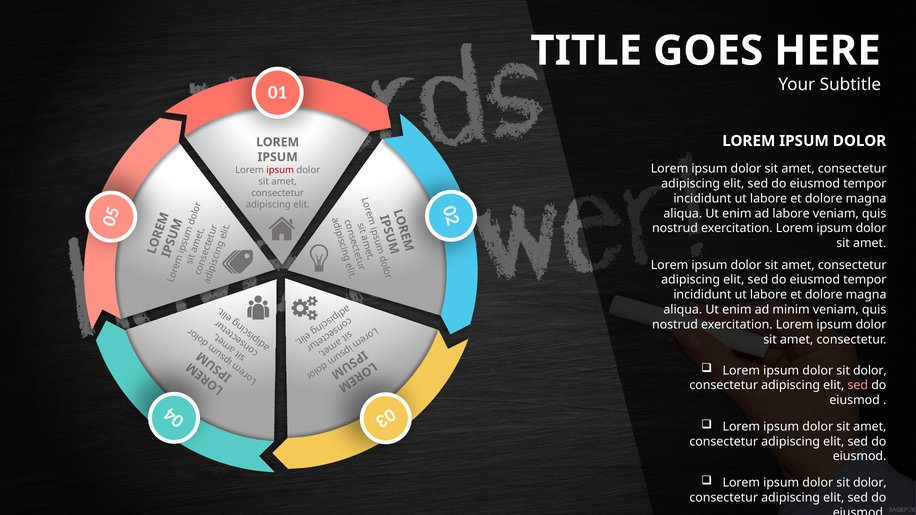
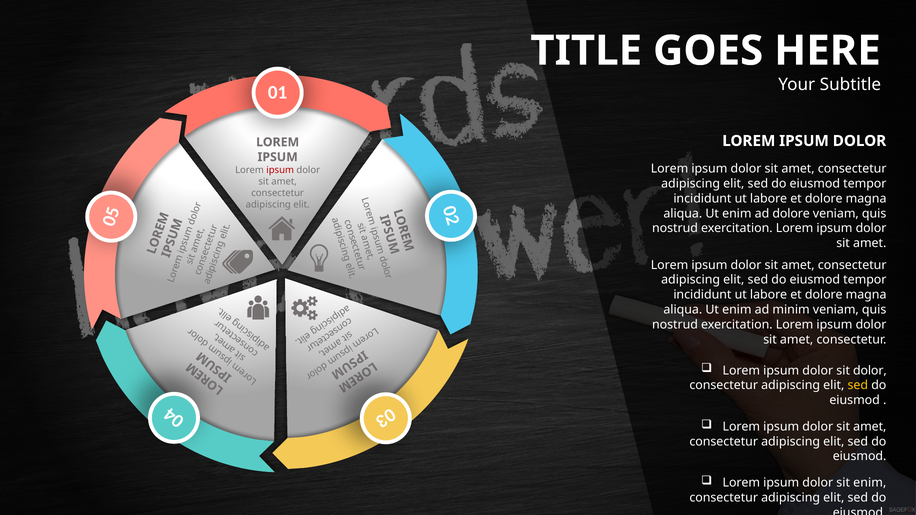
ad labore: labore -> dolore
sed at (858, 385) colour: pink -> yellow
dolor at (870, 483): dolor -> enim
